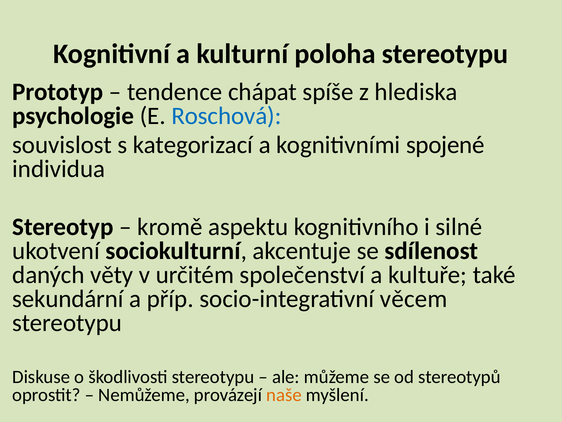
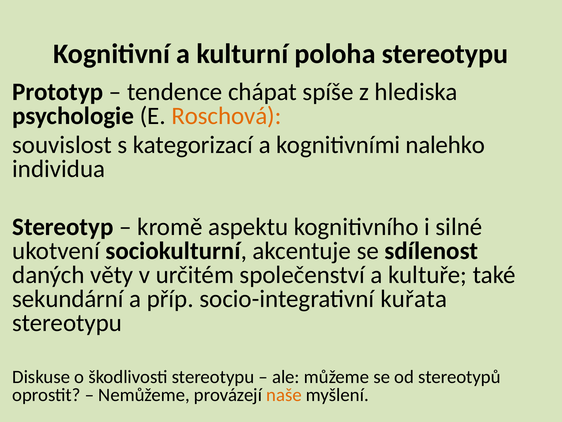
Roschová colour: blue -> orange
spojené: spojené -> nalehko
věcem: věcem -> kuřata
